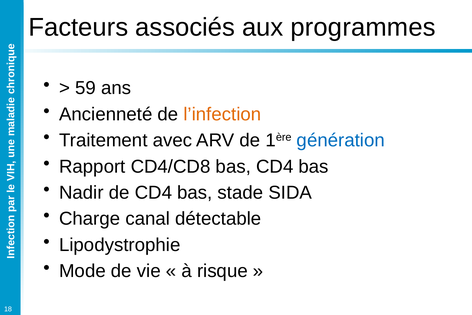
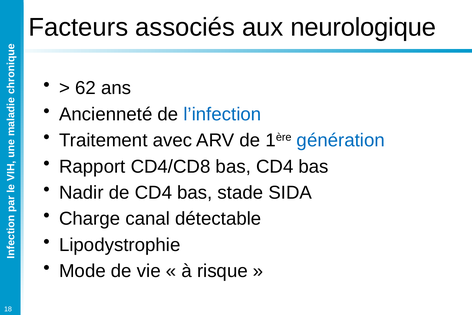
programmes: programmes -> neurologique
59: 59 -> 62
l’infection colour: orange -> blue
